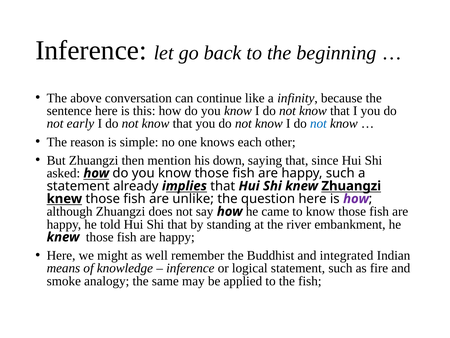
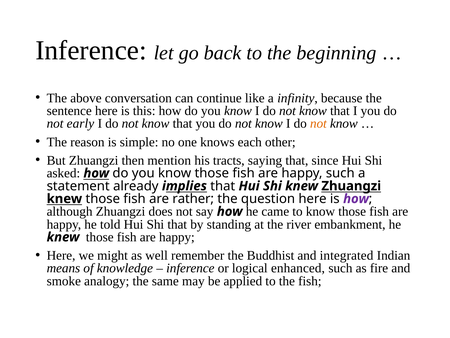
not at (318, 123) colour: blue -> orange
down: down -> tracts
unlike: unlike -> rather
logical statement: statement -> enhanced
